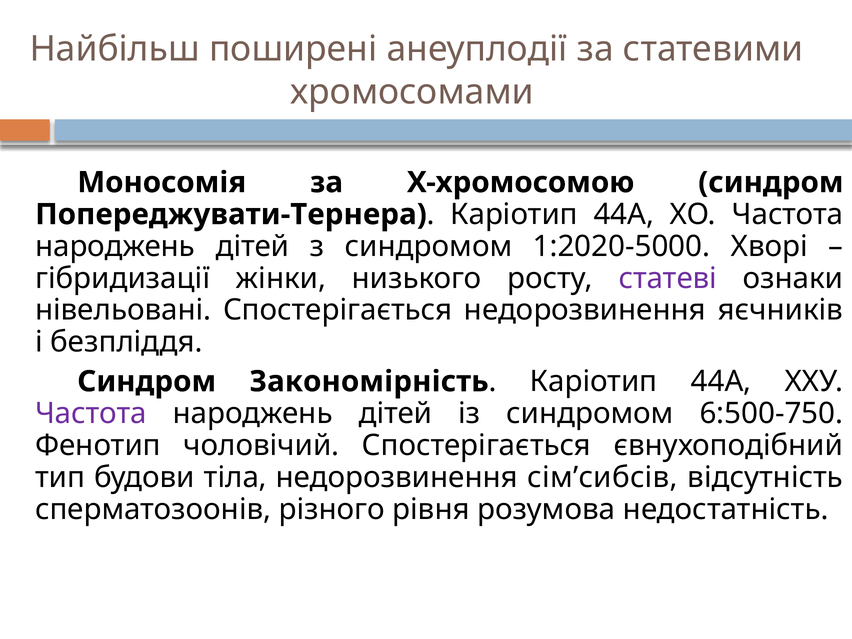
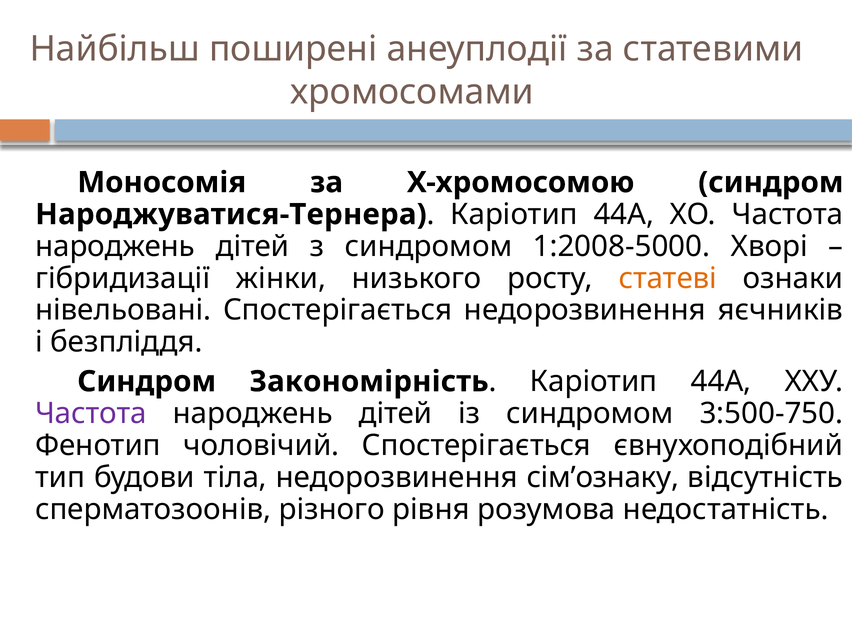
Попереджувати-Тернера: Попереджувати-Тернера -> Народжуватися-Тернера
1:2020-5000: 1:2020-5000 -> 1:2008-5000
статеві colour: purple -> orange
6:500-750: 6:500-750 -> 3:500-750
сім’сибсів: сім’сибсів -> сім’ознаку
